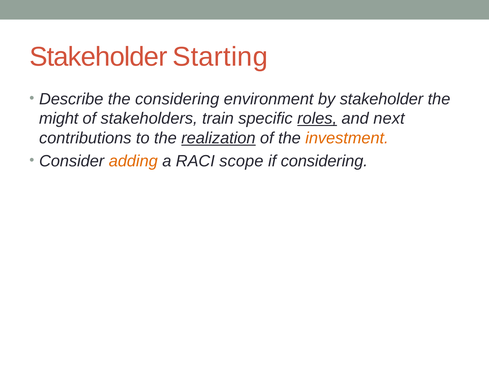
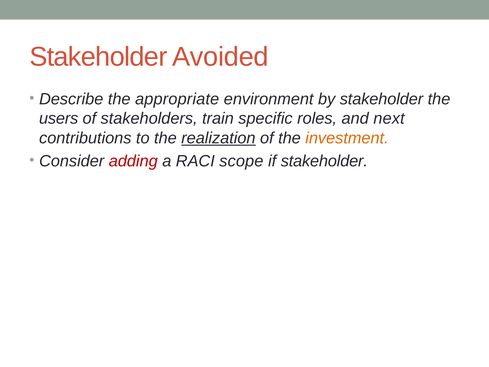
Starting: Starting -> Avoided
the considering: considering -> appropriate
might: might -> users
roles underline: present -> none
adding colour: orange -> red
if considering: considering -> stakeholder
